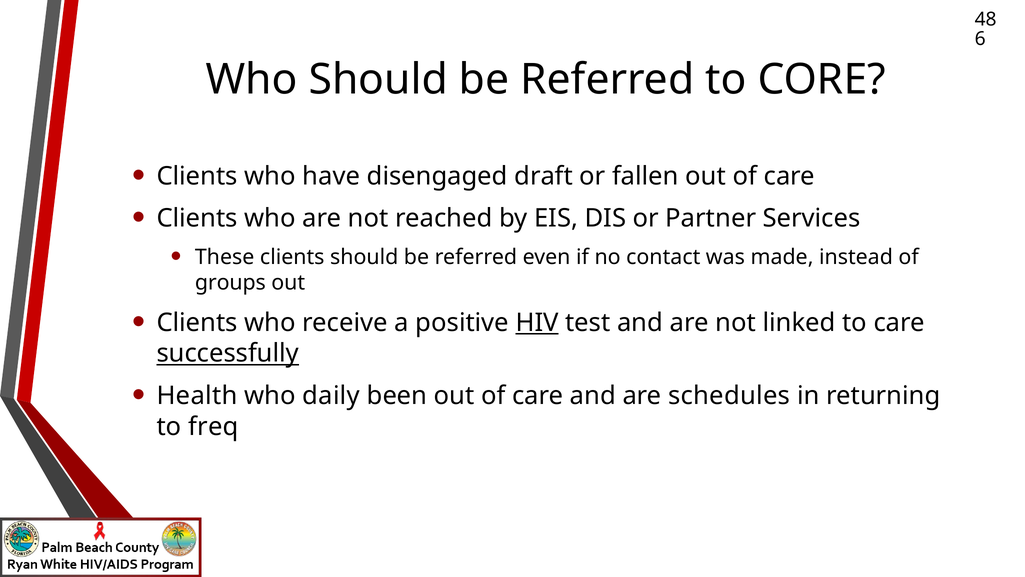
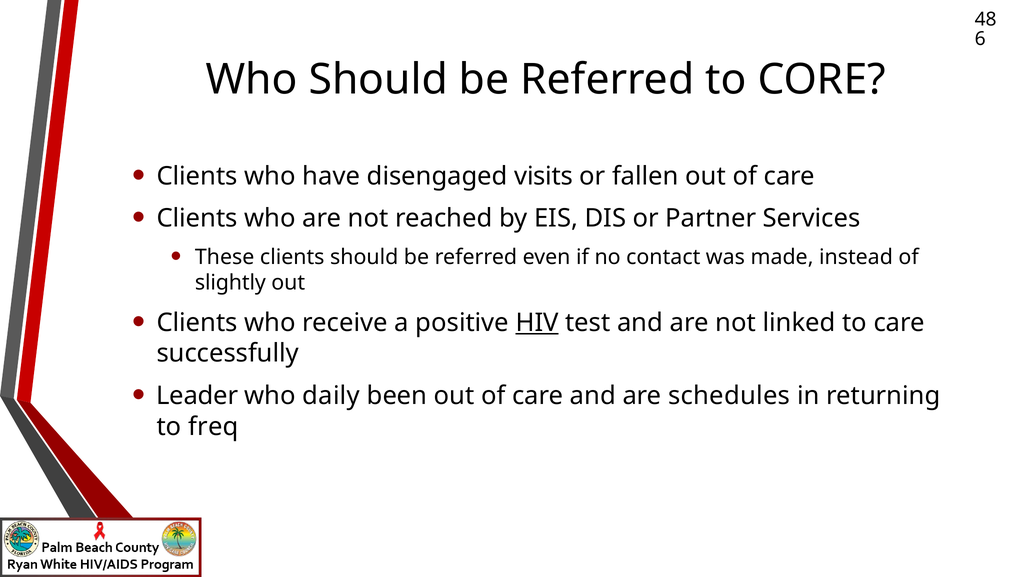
draft: draft -> visits
groups: groups -> slightly
successfully underline: present -> none
Health: Health -> Leader
